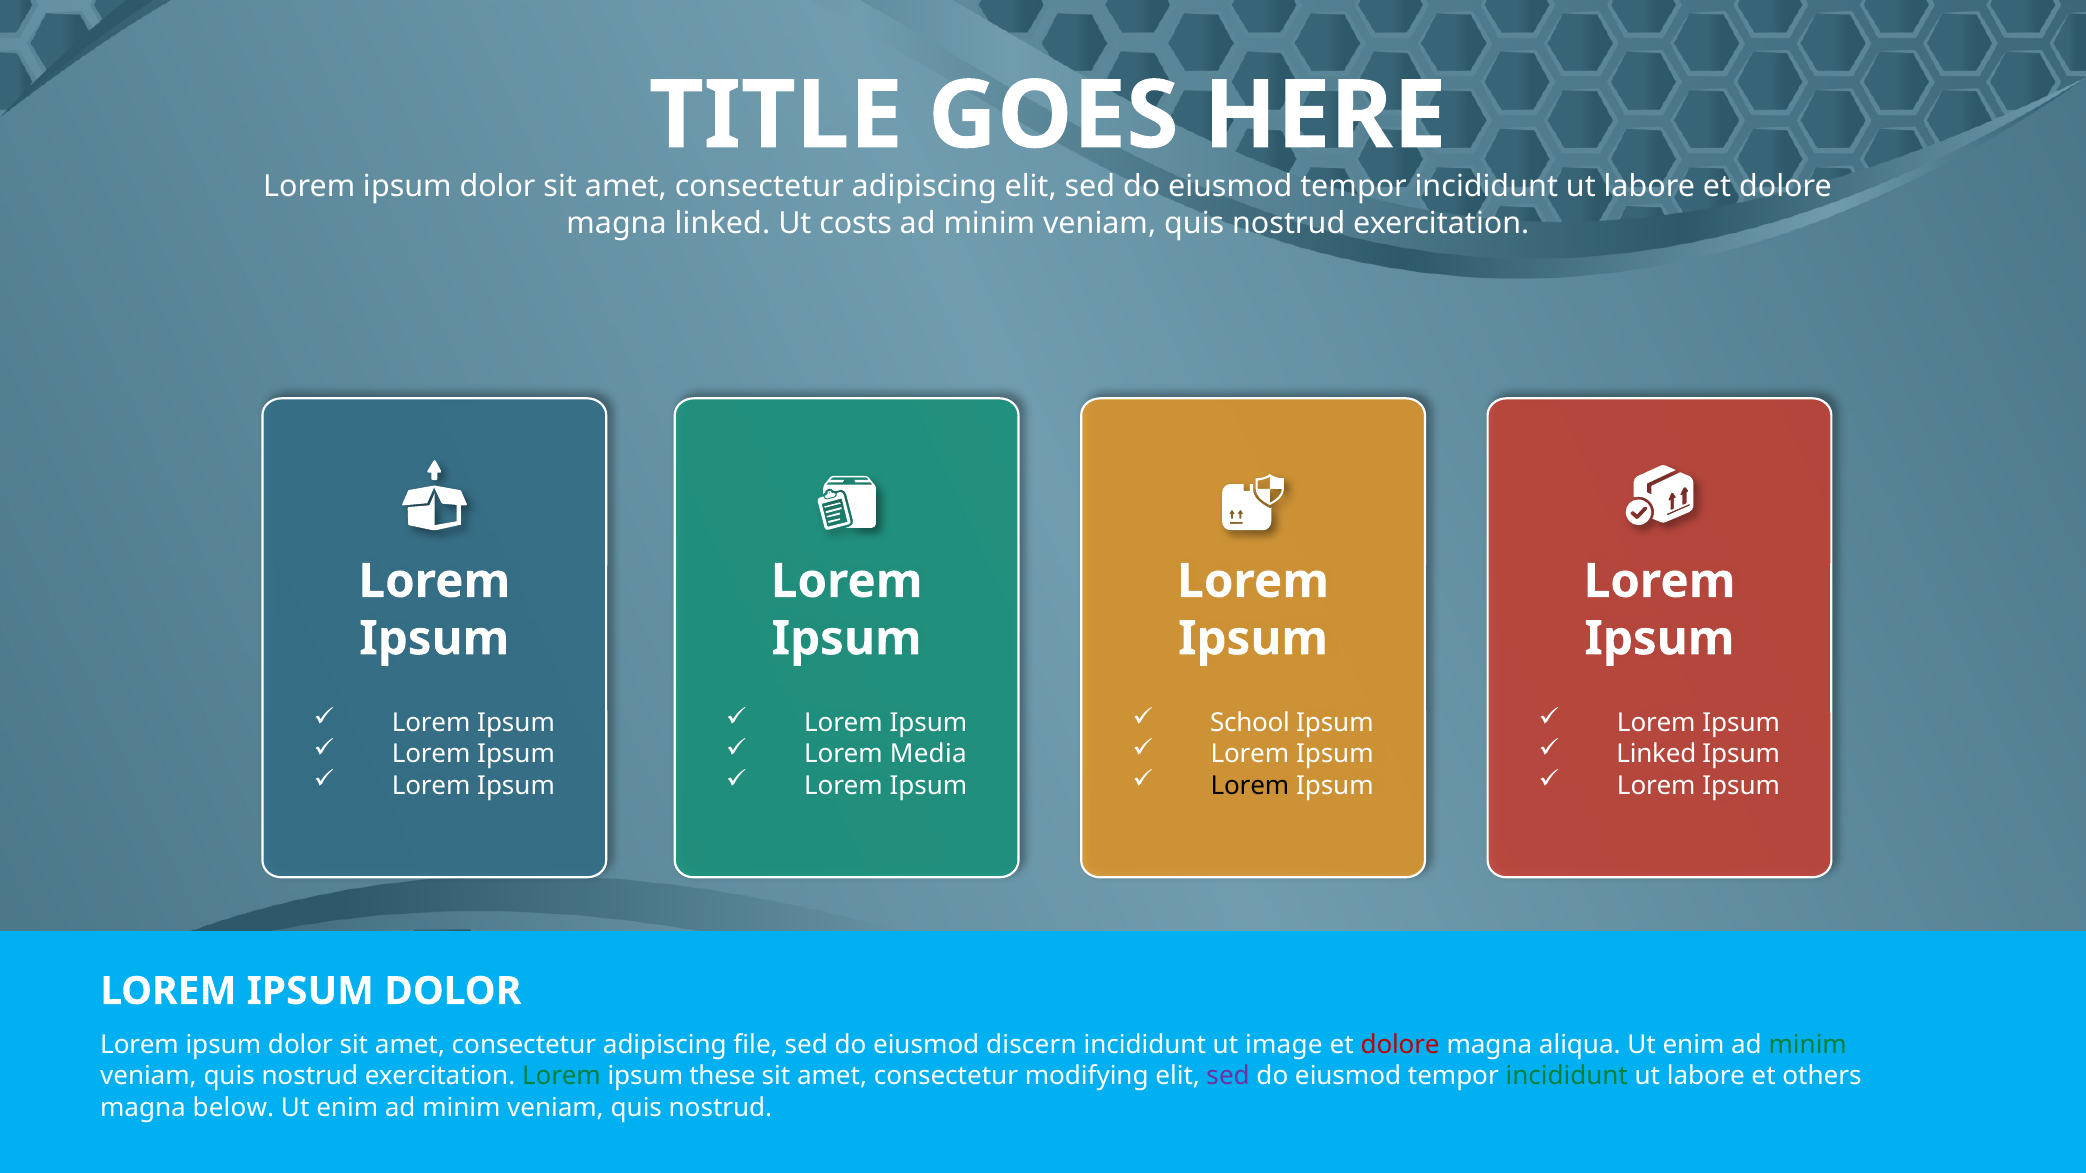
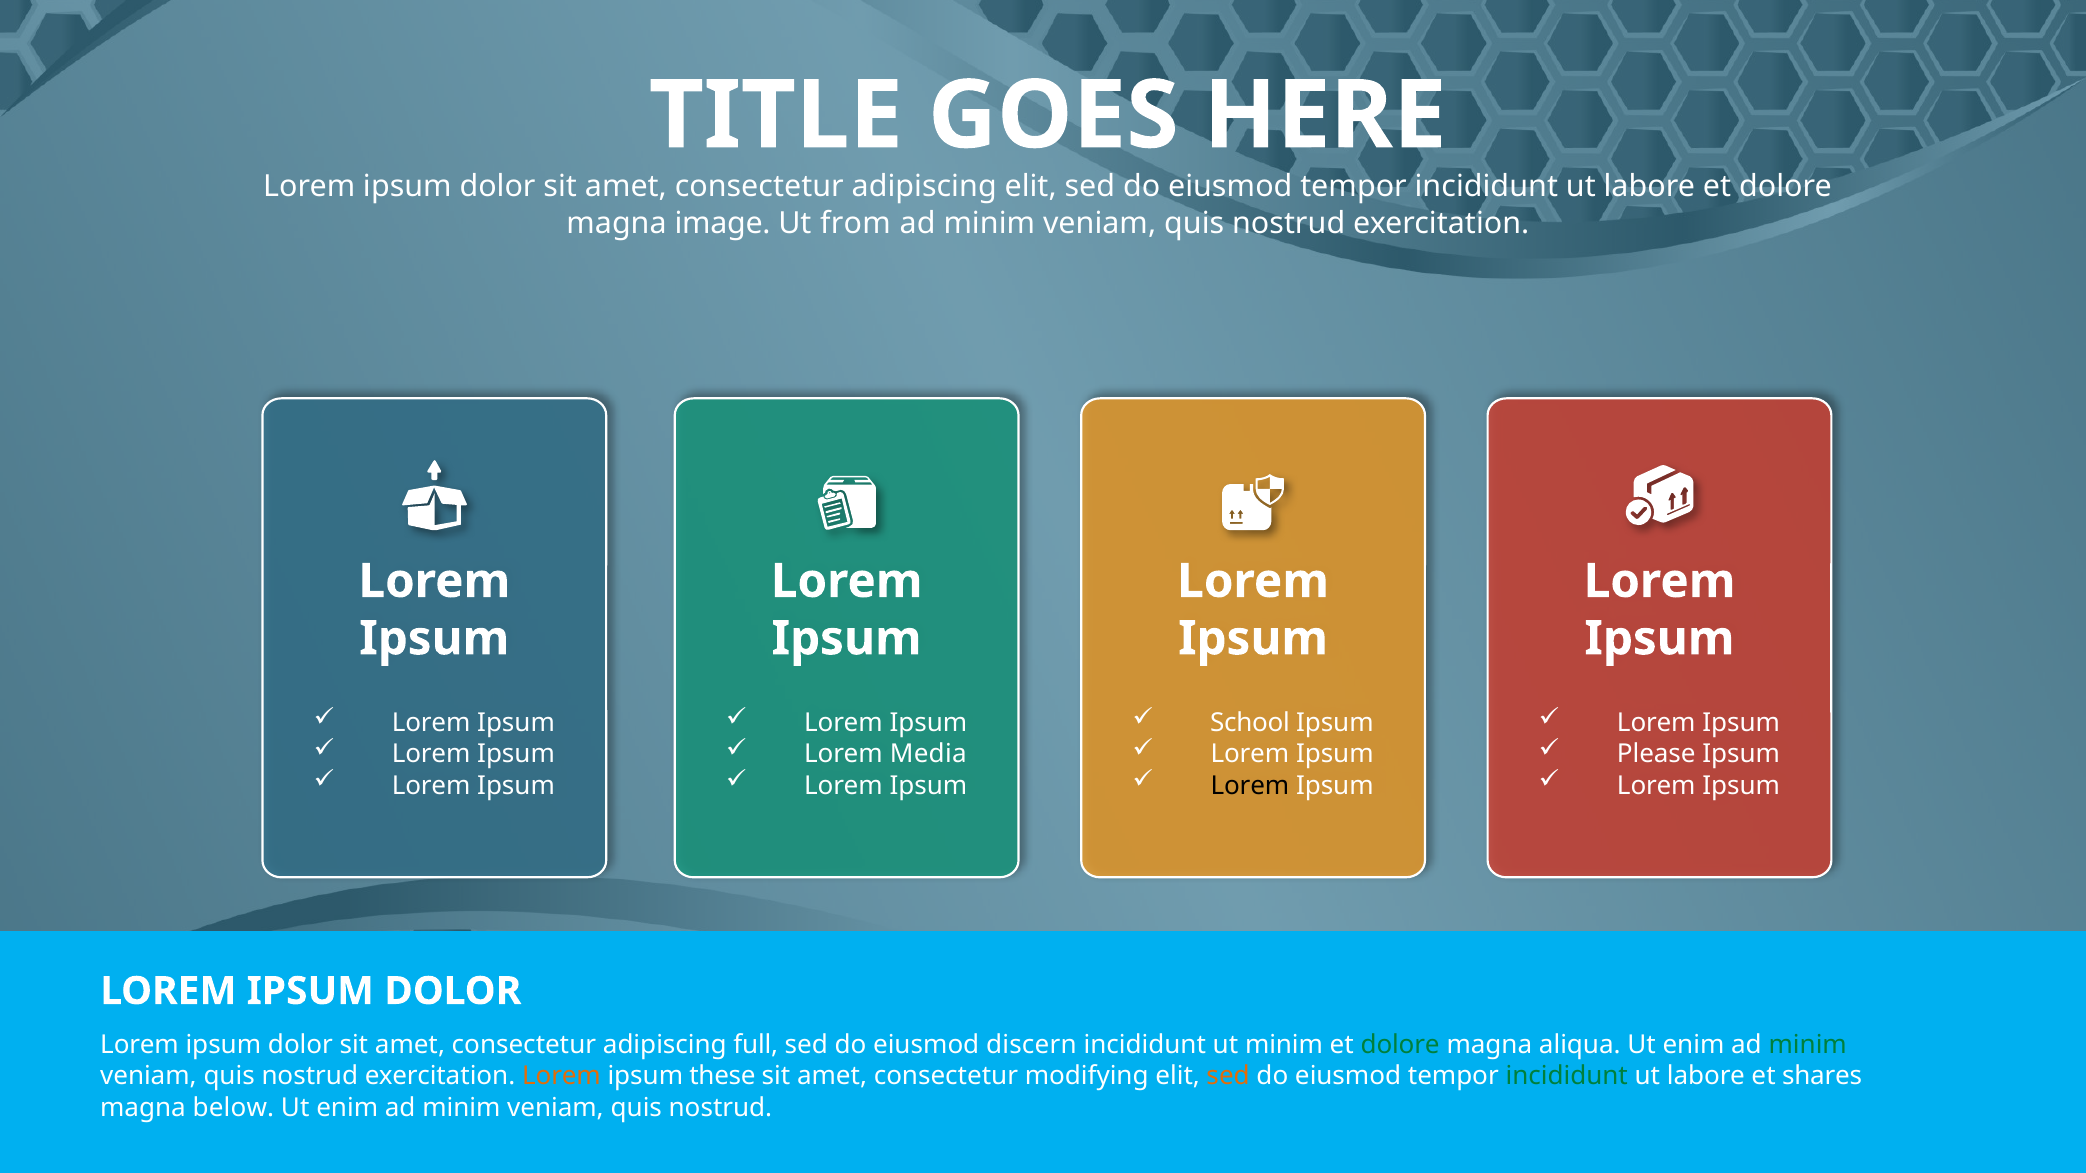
magna linked: linked -> image
costs: costs -> from
Linked at (1656, 754): Linked -> Please
file: file -> full
ut image: image -> minim
dolore at (1400, 1045) colour: red -> green
Lorem at (561, 1077) colour: green -> orange
sed at (1228, 1077) colour: purple -> orange
others: others -> shares
